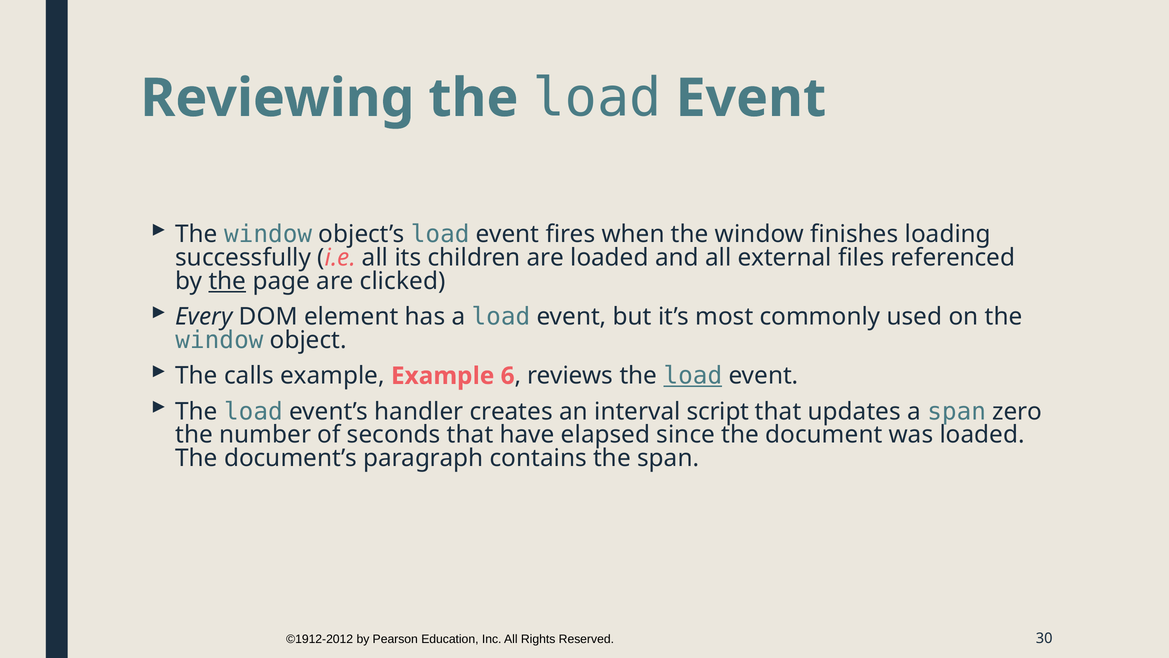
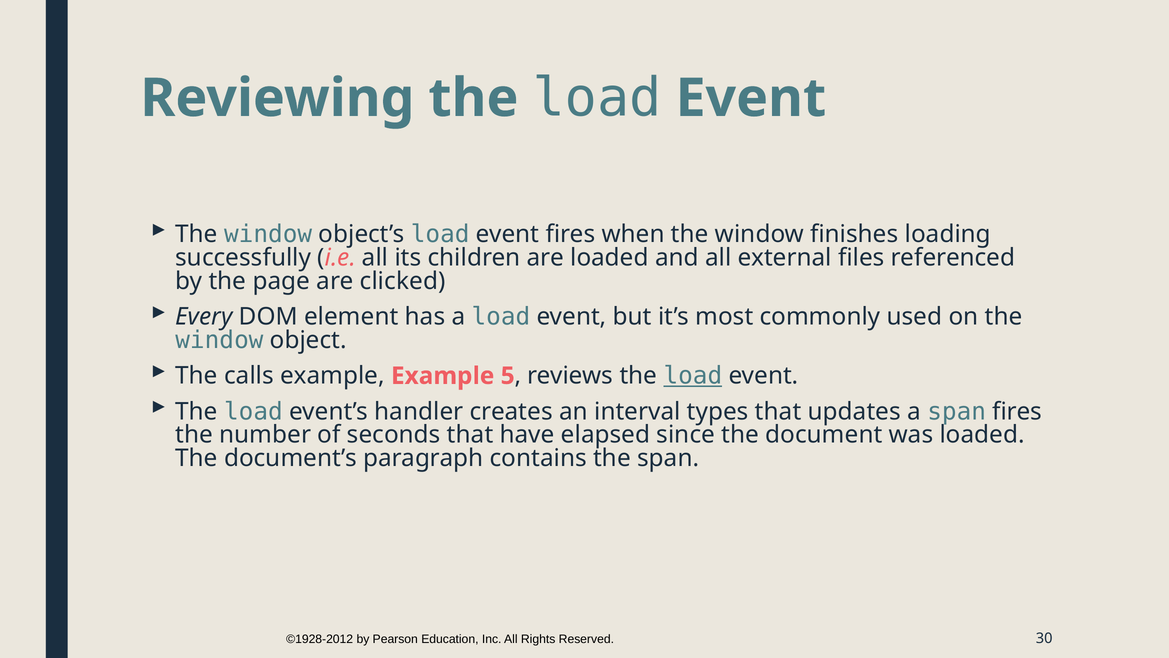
the at (227, 281) underline: present -> none
6: 6 -> 5
script: script -> types
span zero: zero -> fires
©1912-2012: ©1912-2012 -> ©1928-2012
